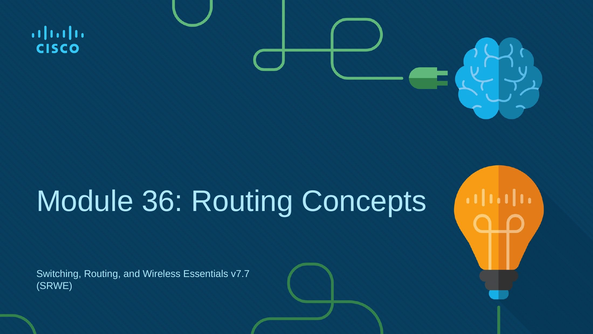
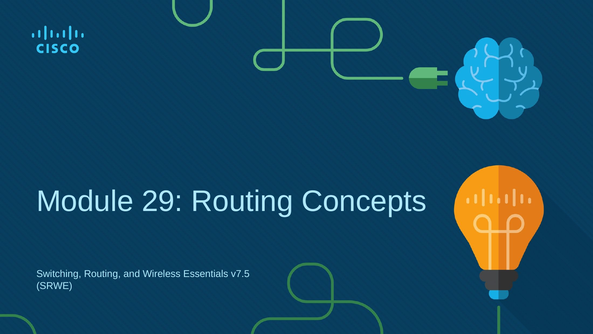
36: 36 -> 29
v7.7: v7.7 -> v7.5
